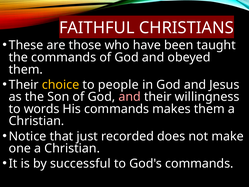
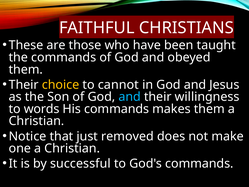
people: people -> cannot
and at (130, 97) colour: pink -> light blue
recorded: recorded -> removed
